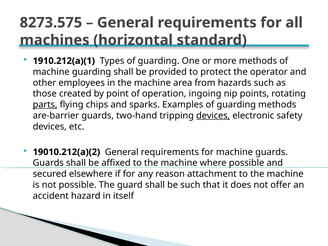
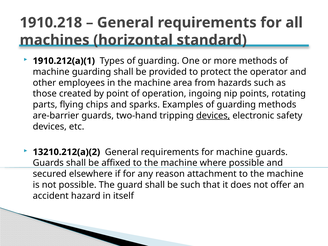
8273.575: 8273.575 -> 1910.218
parts underline: present -> none
19010.212(a)(2: 19010.212(a)(2 -> 13210.212(a)(2
